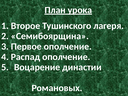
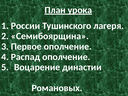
Второе: Второе -> России
